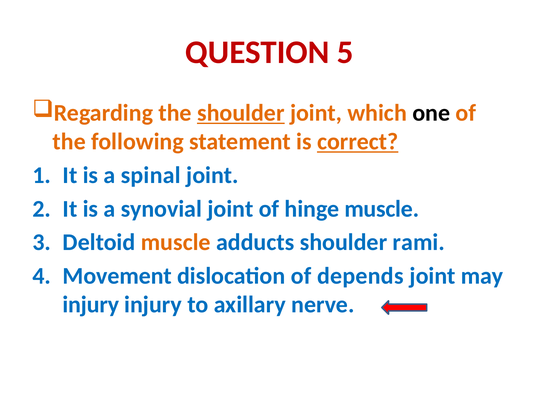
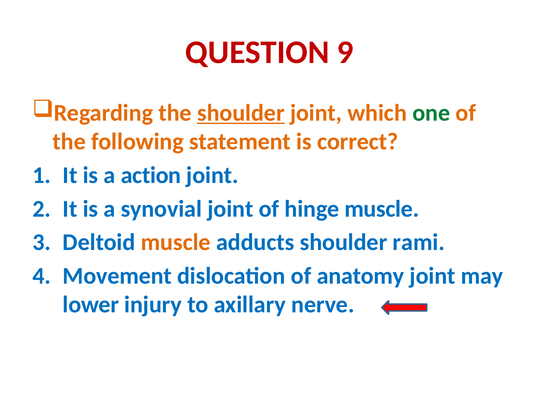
5: 5 -> 9
one colour: black -> green
correct underline: present -> none
spinal: spinal -> action
depends: depends -> anatomy
injury at (91, 305): injury -> lower
